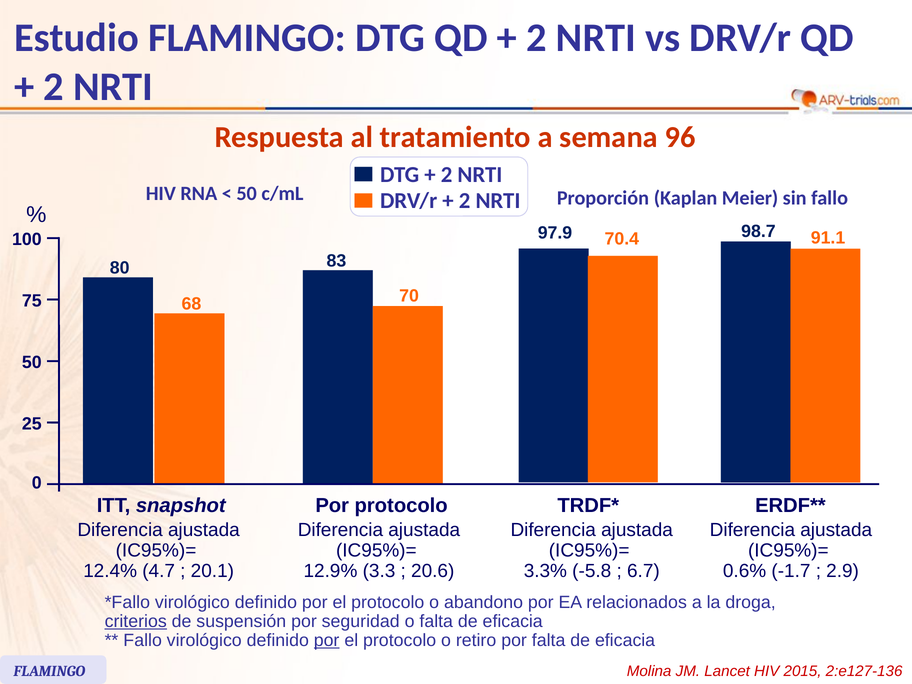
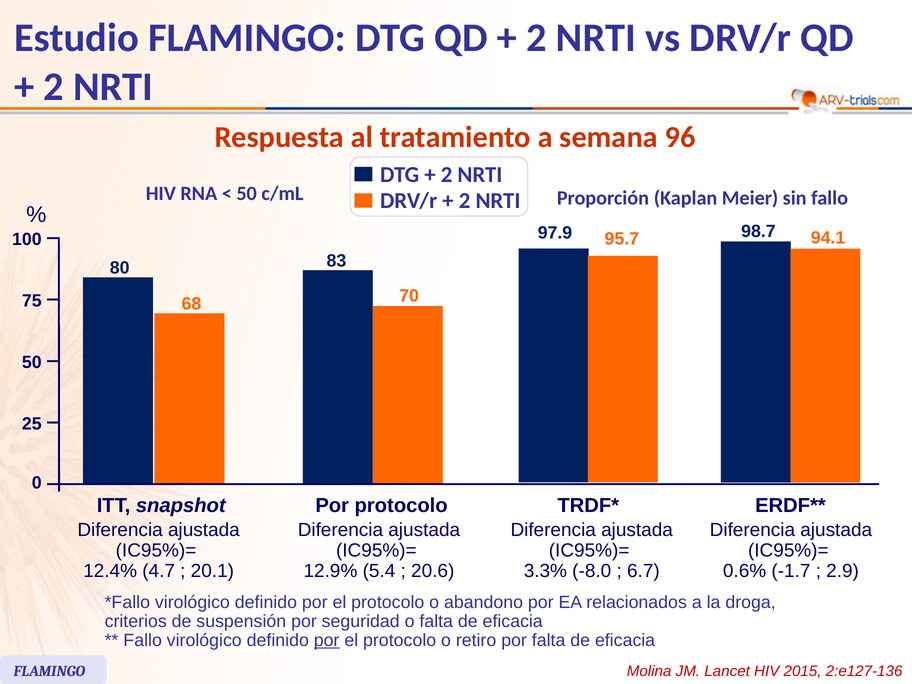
70.4: 70.4 -> 95.7
91.1: 91.1 -> 94.1
3.3: 3.3 -> 5.4
-5.8: -5.8 -> -8.0
criterios underline: present -> none
